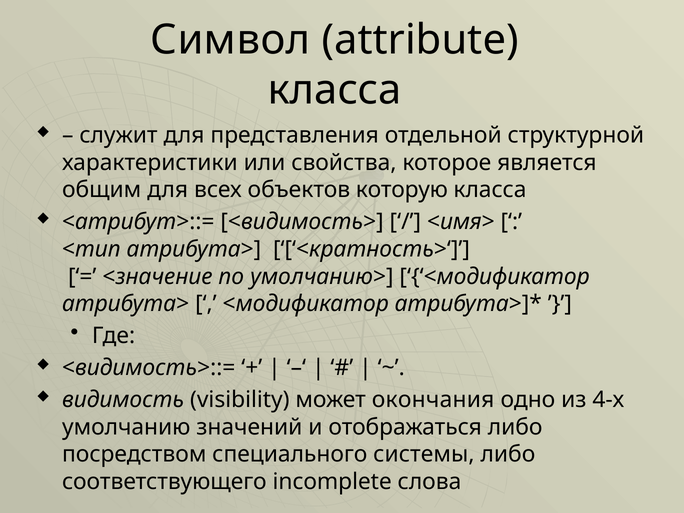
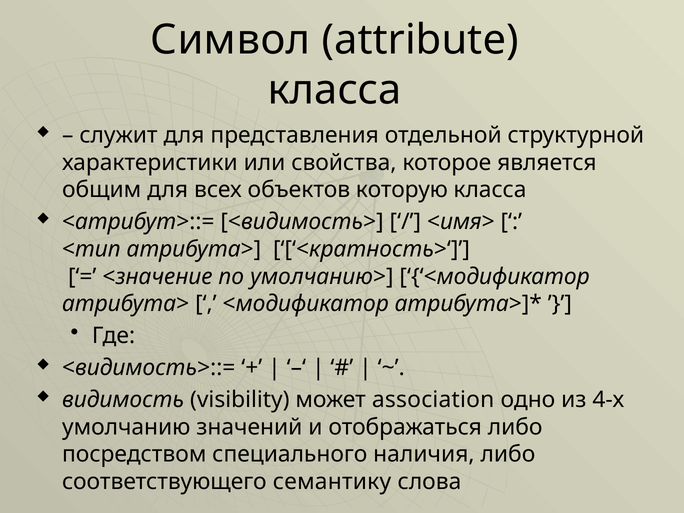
окончания: окончания -> association
системы: системы -> наличия
incomplete: incomplete -> семантику
